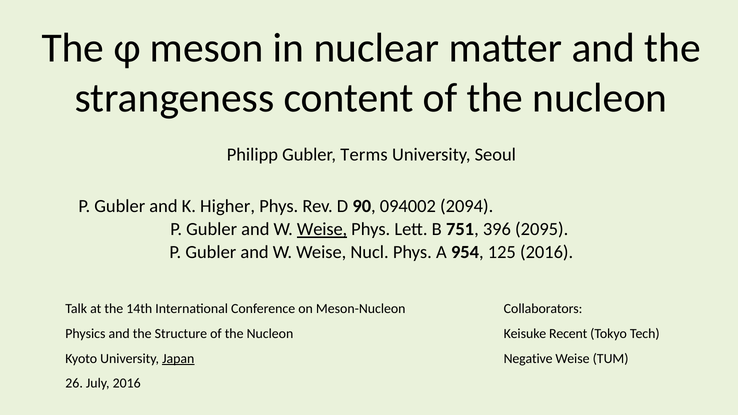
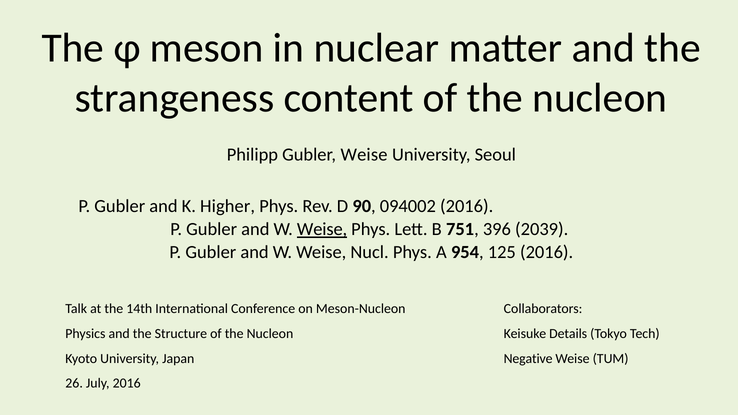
Gubler Terms: Terms -> Weise
094002 2094: 2094 -> 2016
2095: 2095 -> 2039
Recent: Recent -> Details
Japan underline: present -> none
